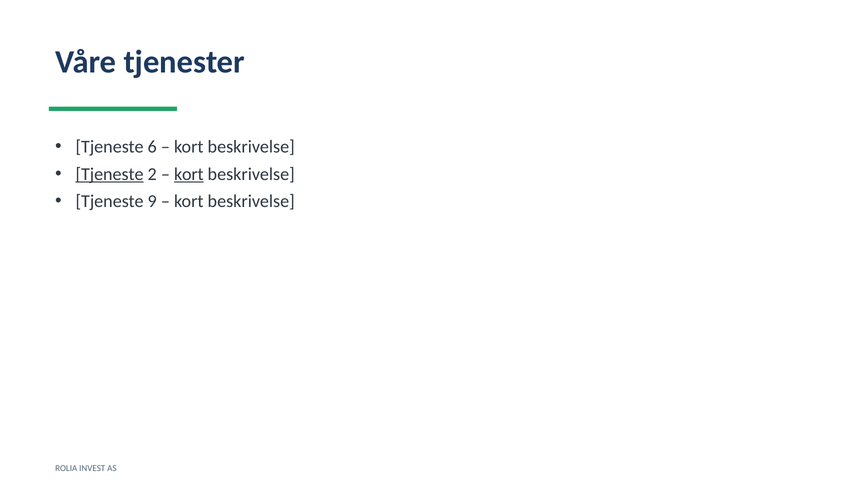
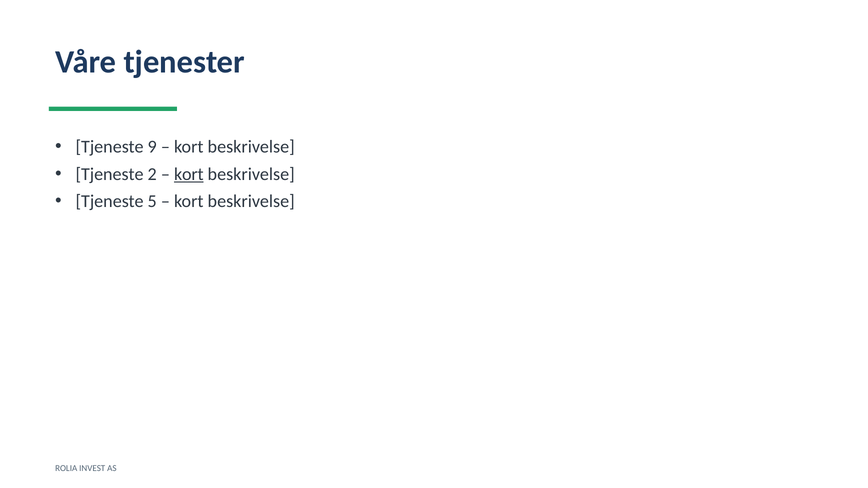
6: 6 -> 9
Tjeneste at (110, 174) underline: present -> none
9: 9 -> 5
